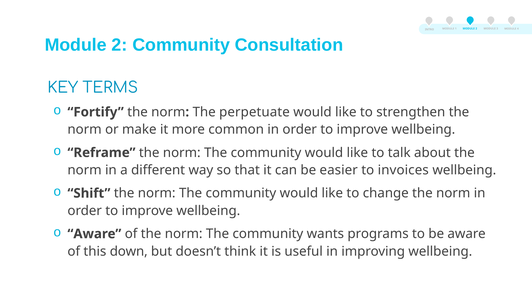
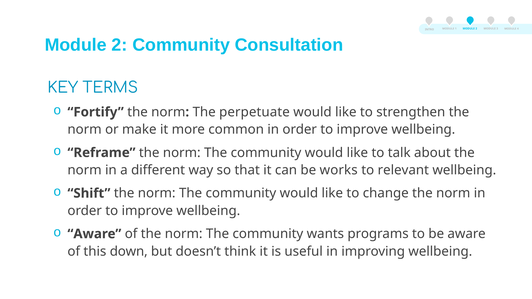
easier: easier -> works
invoices: invoices -> relevant
